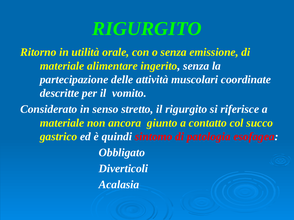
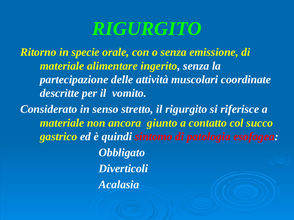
utilità: utilità -> specie
